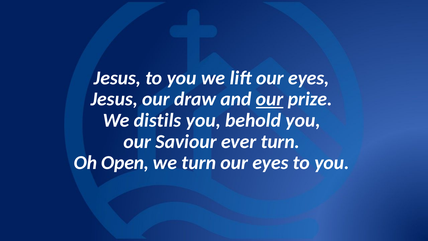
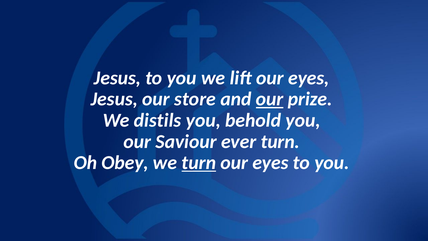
draw: draw -> store
Open: Open -> Obey
turn at (199, 163) underline: none -> present
